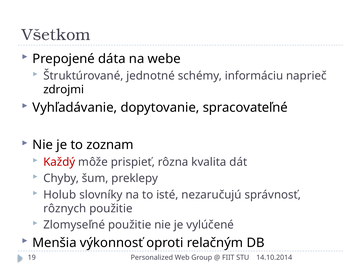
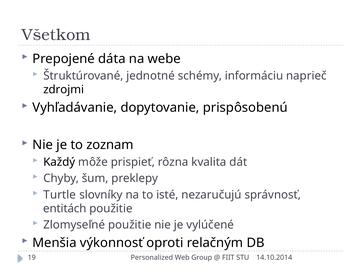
spracovateľné: spracovateľné -> prispôsobenú
Každý colour: red -> black
Holub: Holub -> Turtle
rôznych: rôznych -> entitách
